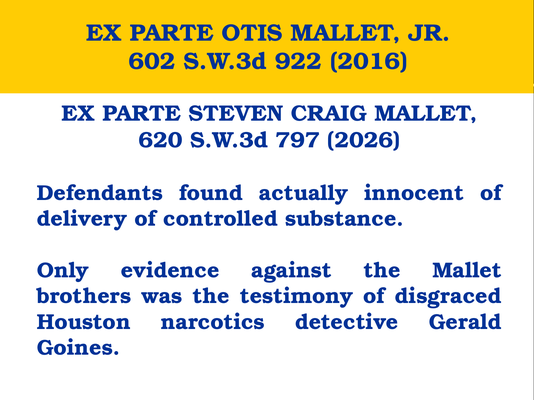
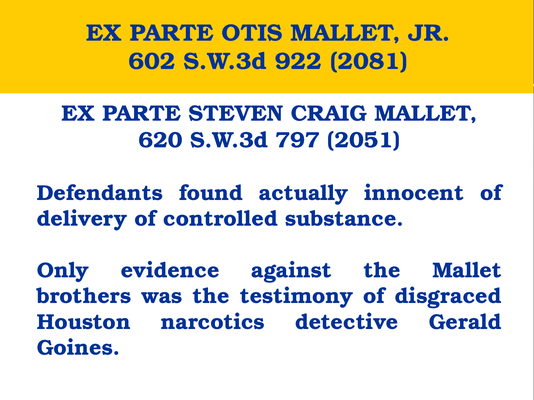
2016: 2016 -> 2081
2026: 2026 -> 2051
